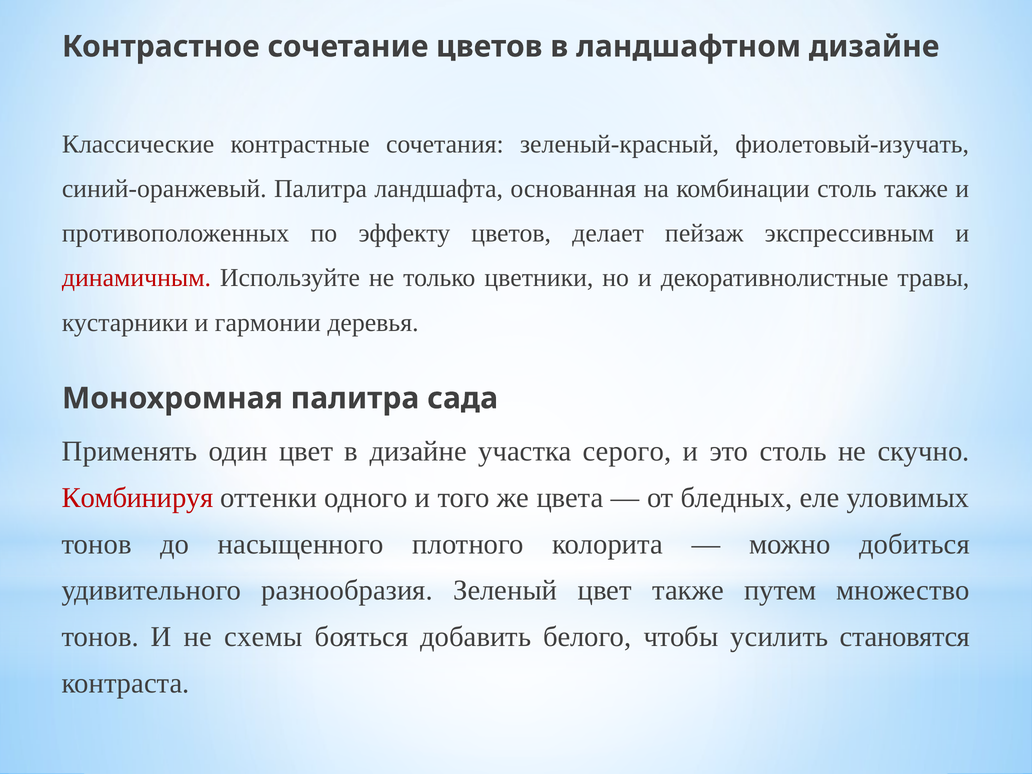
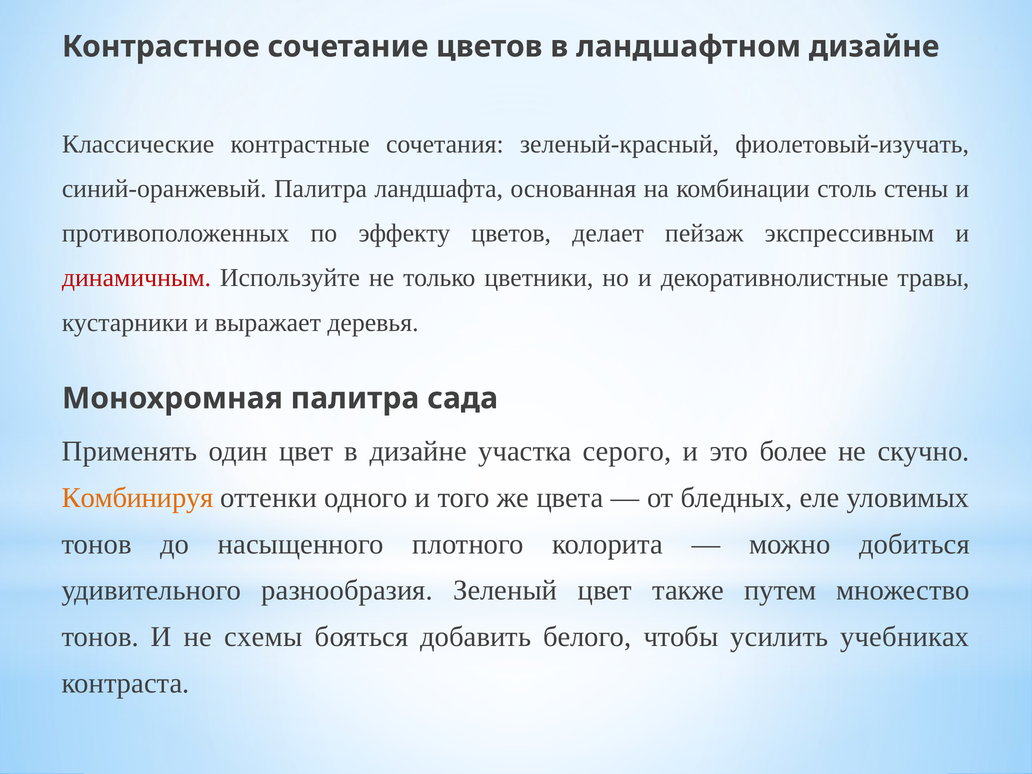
столь также: также -> стены
гармонии: гармонии -> выражает
это столь: столь -> более
Комбинируя colour: red -> orange
становятся: становятся -> учебниках
